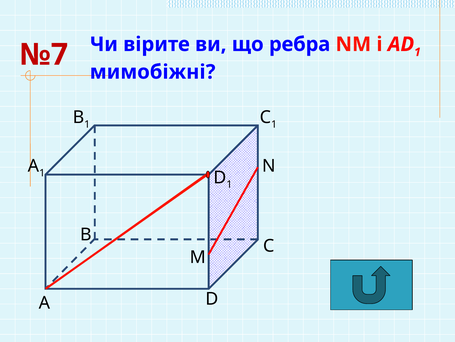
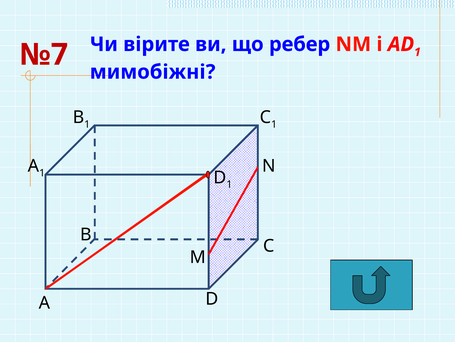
ребра: ребра -> ребер
